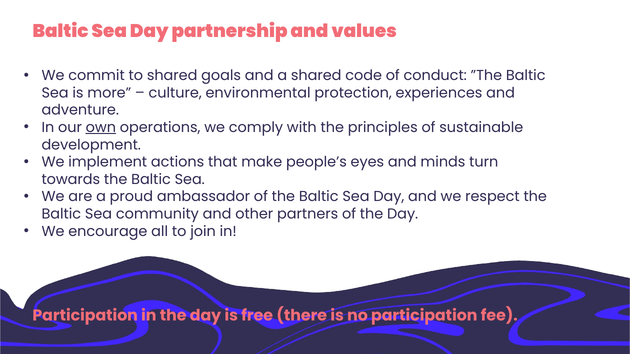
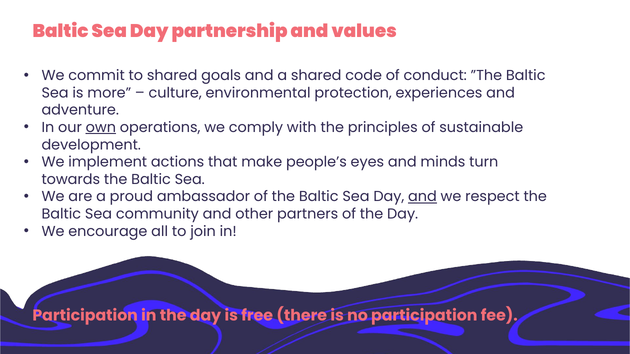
and at (422, 197) underline: none -> present
